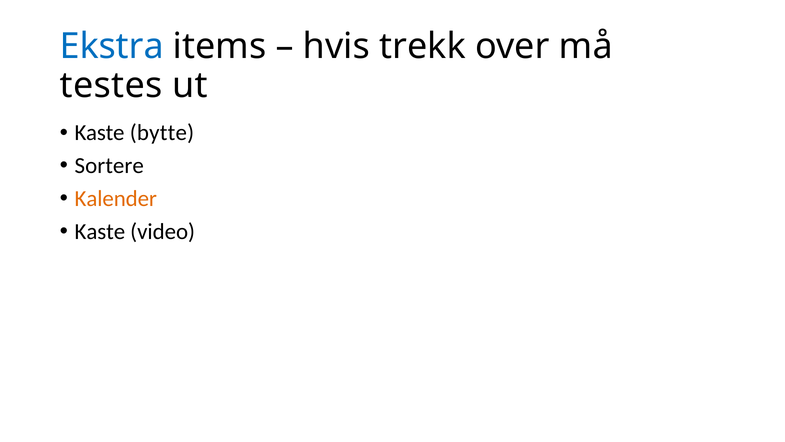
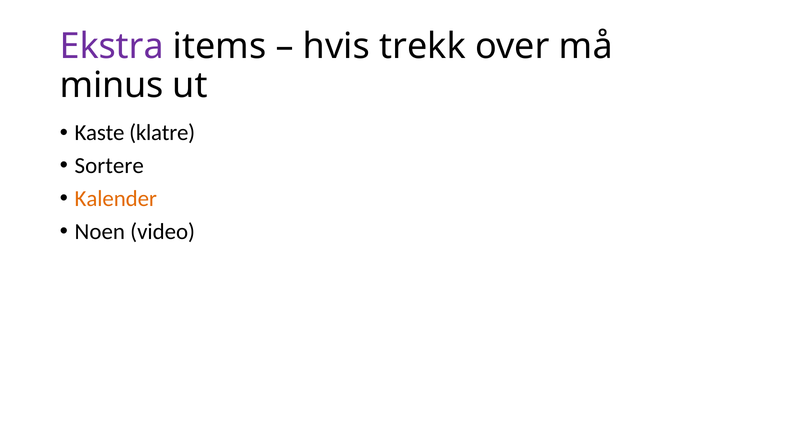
Ekstra colour: blue -> purple
testes: testes -> minus
bytte: bytte -> klatre
Kaste at (100, 231): Kaste -> Noen
